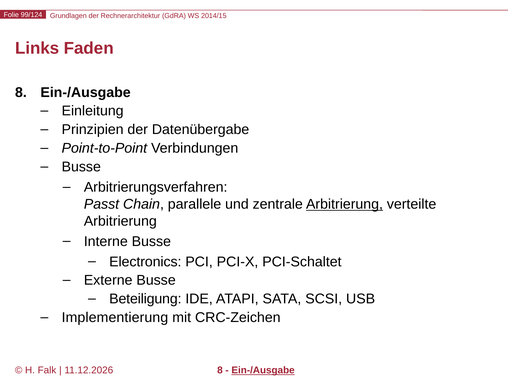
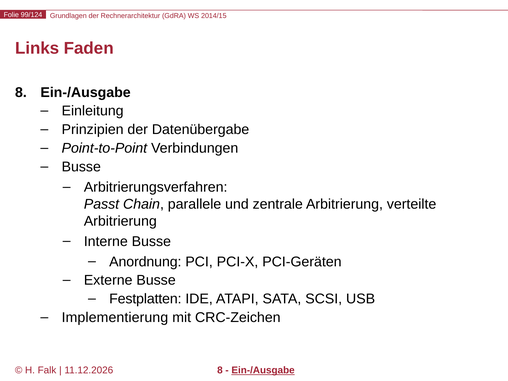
Arbitrierung at (344, 204) underline: present -> none
Electronics: Electronics -> Anordnung
PCI-Schaltet: PCI-Schaltet -> PCI-Geräten
Beteiligung: Beteiligung -> Festplatten
